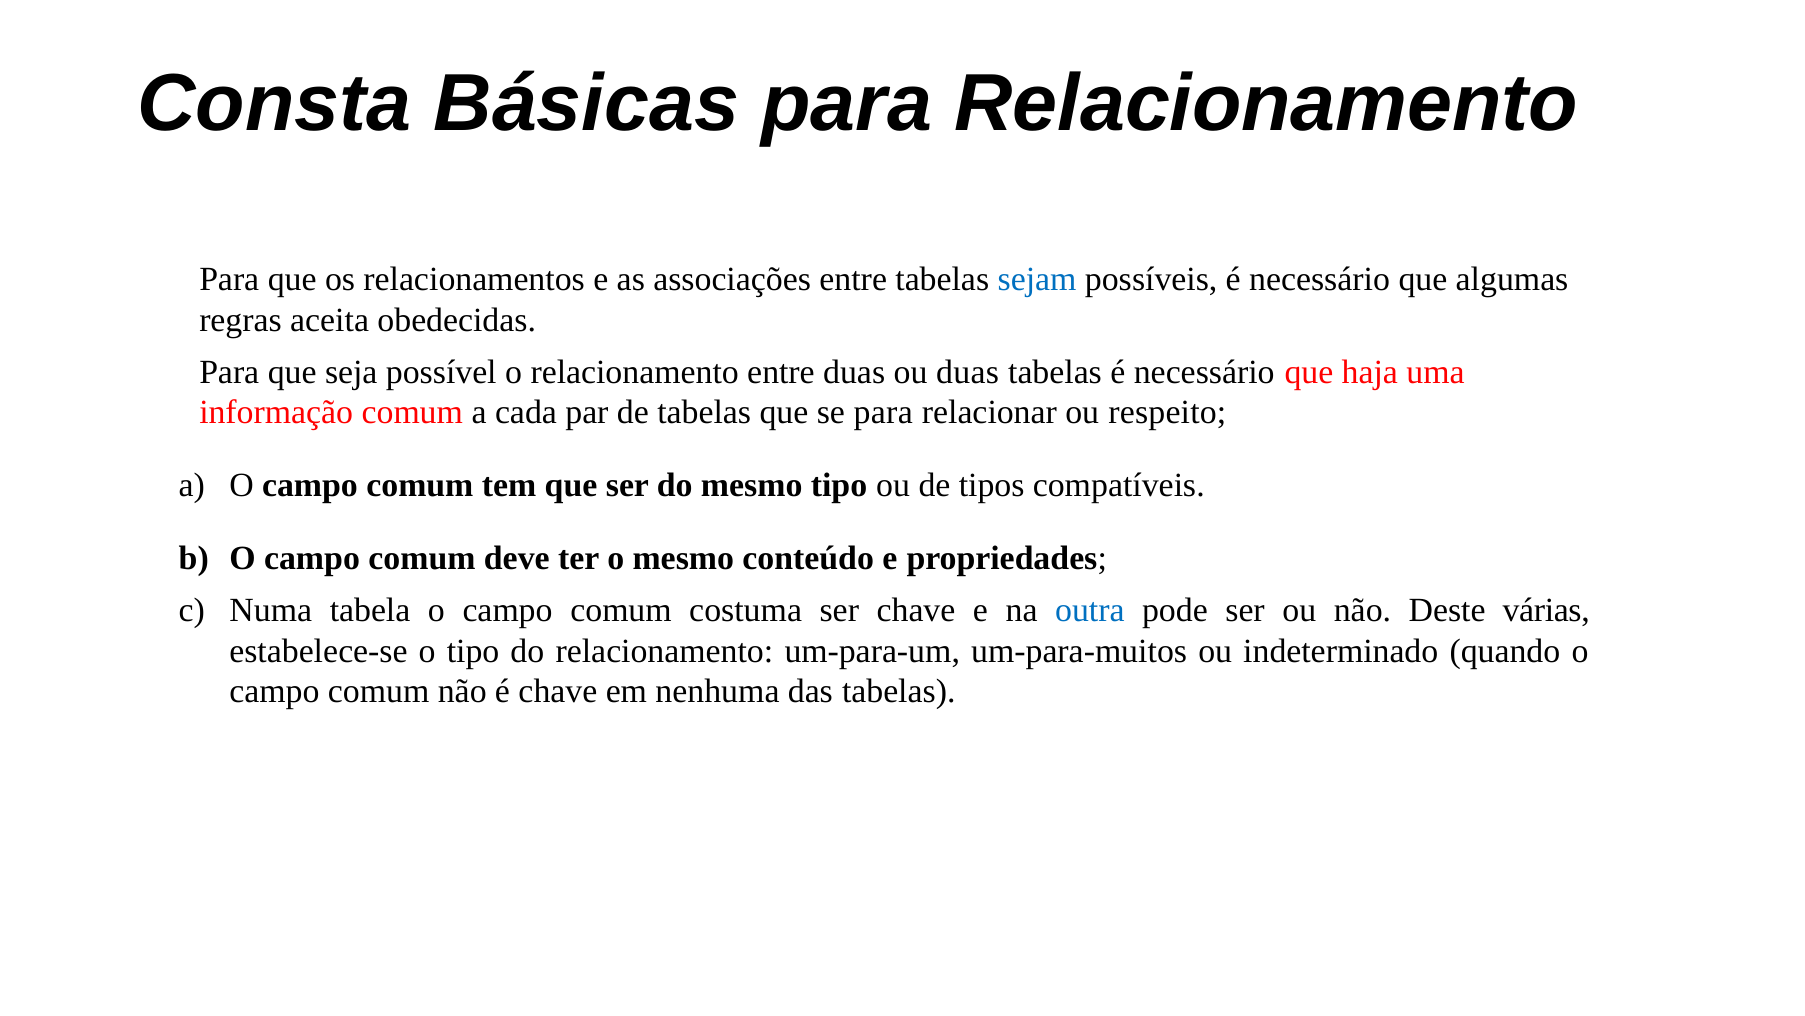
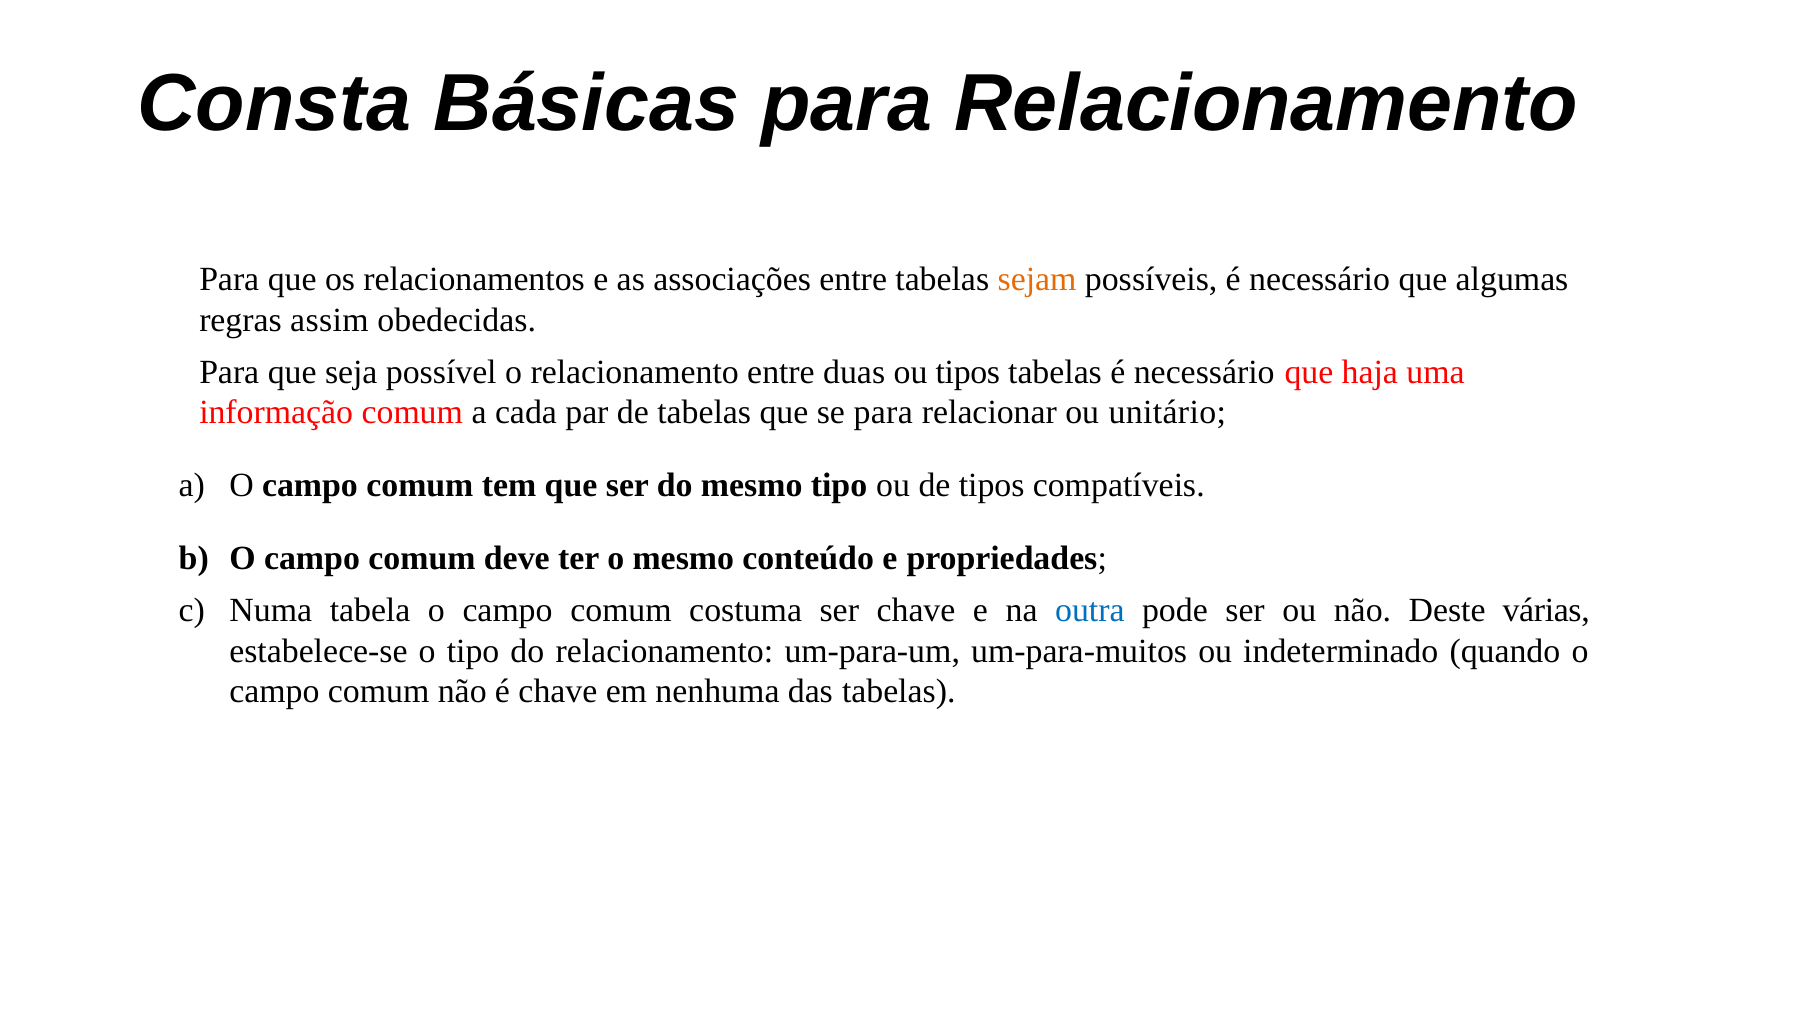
sejam colour: blue -> orange
aceita: aceita -> assim
ou duas: duas -> tipos
respeito: respeito -> unitário
